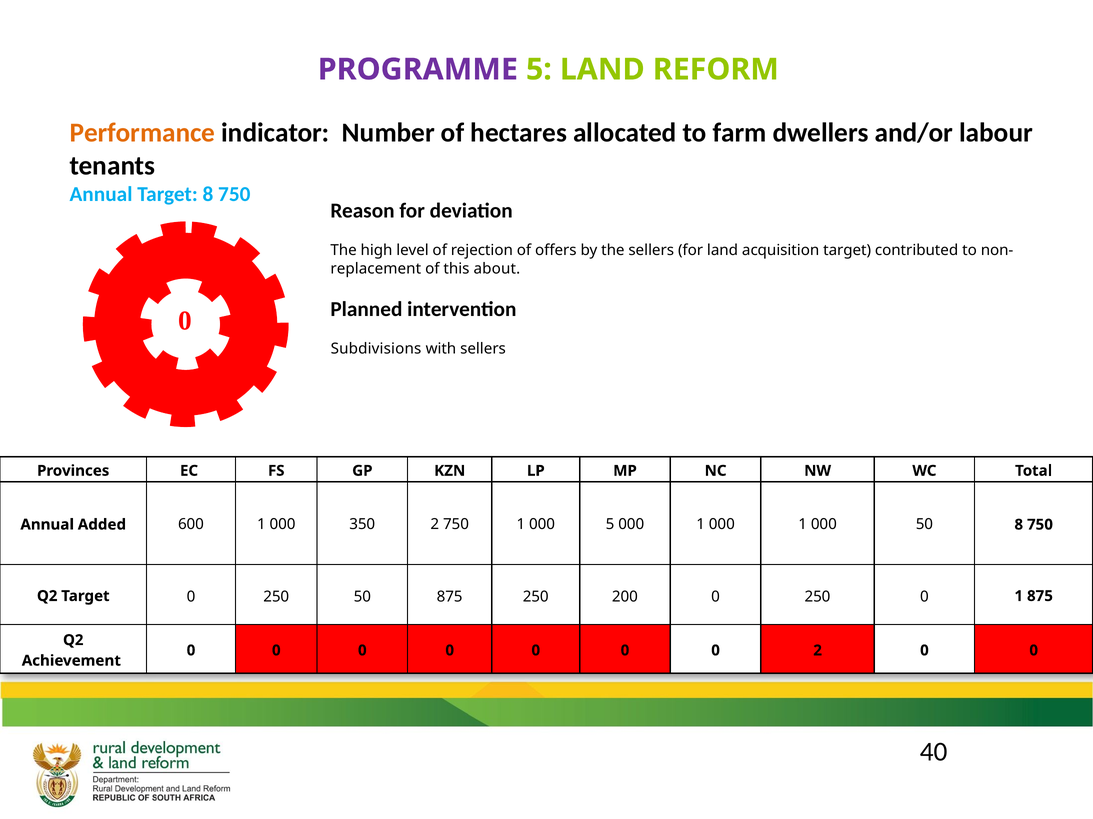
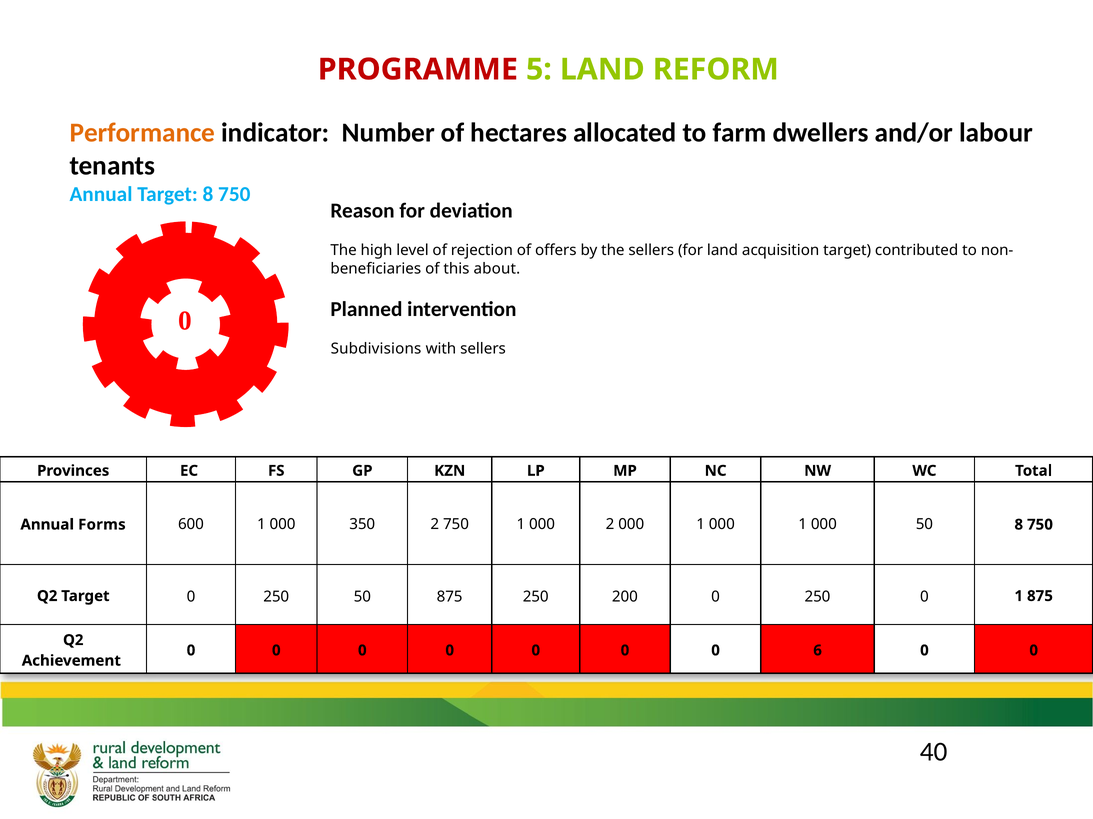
PROGRAMME colour: purple -> red
replacement: replacement -> beneficiaries
Added: Added -> Forms
000 5: 5 -> 2
0 2: 2 -> 6
